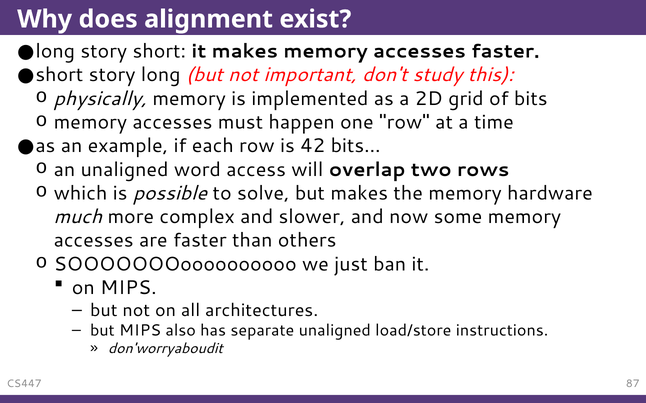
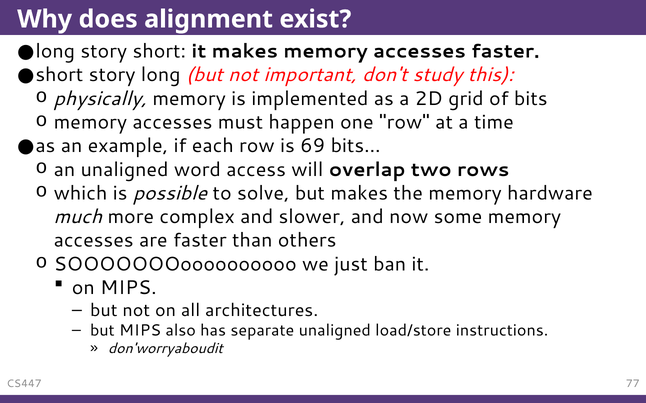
42: 42 -> 69
87: 87 -> 77
